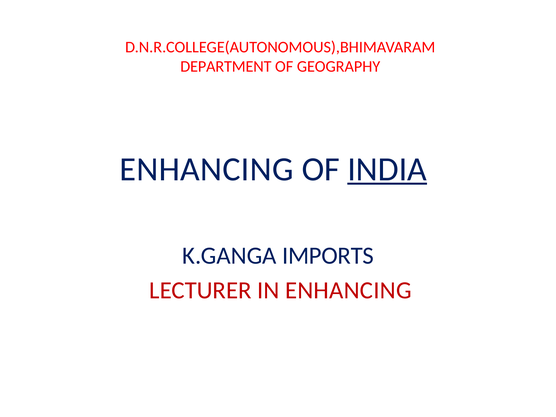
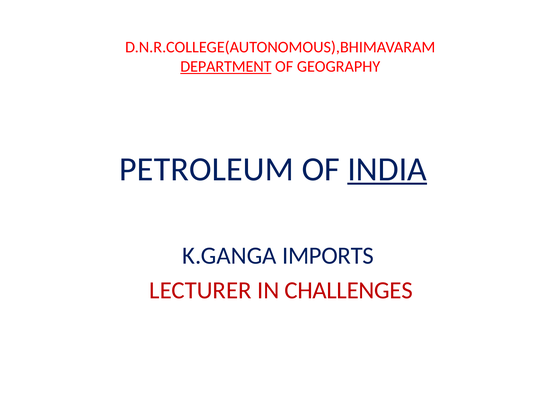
DEPARTMENT underline: none -> present
ENHANCING at (206, 169): ENHANCING -> PETROLEUM
IN ENHANCING: ENHANCING -> CHALLENGES
